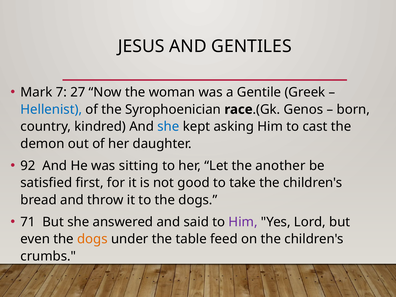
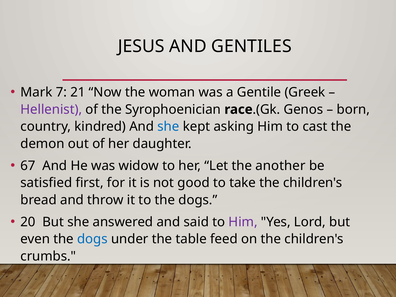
27: 27 -> 21
Hellenist colour: blue -> purple
92: 92 -> 67
sitting: sitting -> widow
71: 71 -> 20
dogs at (92, 239) colour: orange -> blue
